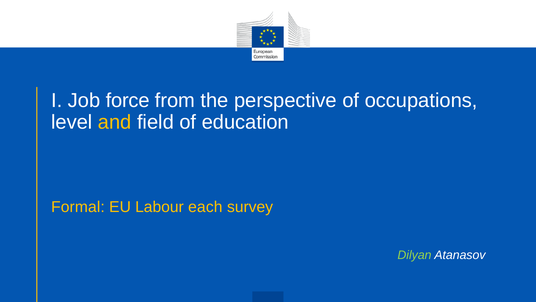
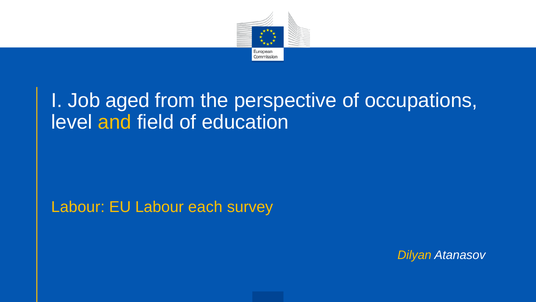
force: force -> aged
Formal at (78, 207): Formal -> Labour
Dilyan colour: light green -> yellow
